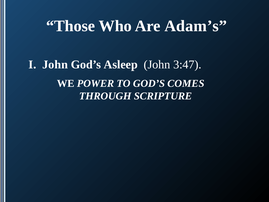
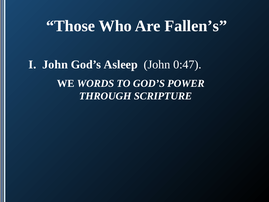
Adam’s: Adam’s -> Fallen’s
3:47: 3:47 -> 0:47
POWER: POWER -> WORDS
COMES: COMES -> POWER
